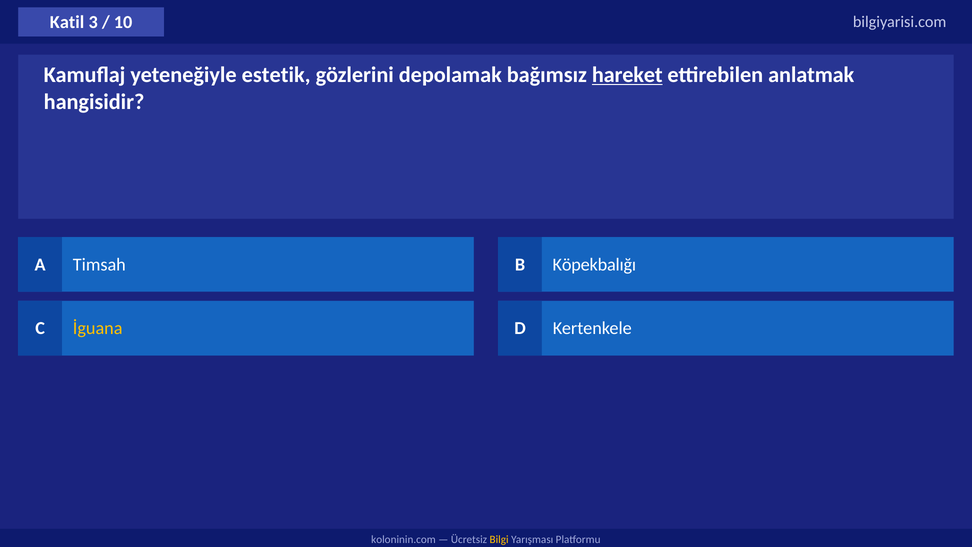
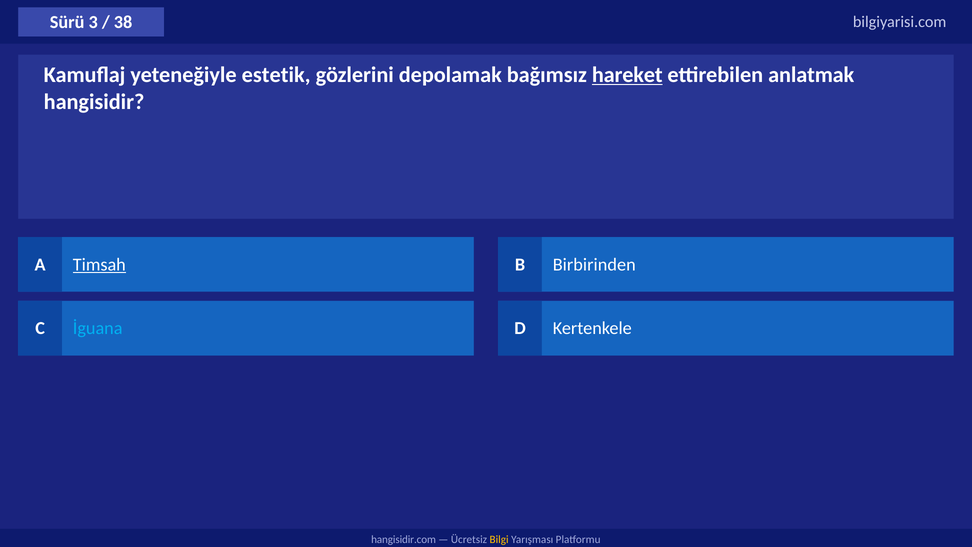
Katil: Katil -> Sürü
10: 10 -> 38
Timsah underline: none -> present
Köpekbalığı: Köpekbalığı -> Birbirinden
İguana colour: yellow -> light blue
koloninin.com: koloninin.com -> hangisidir.com
